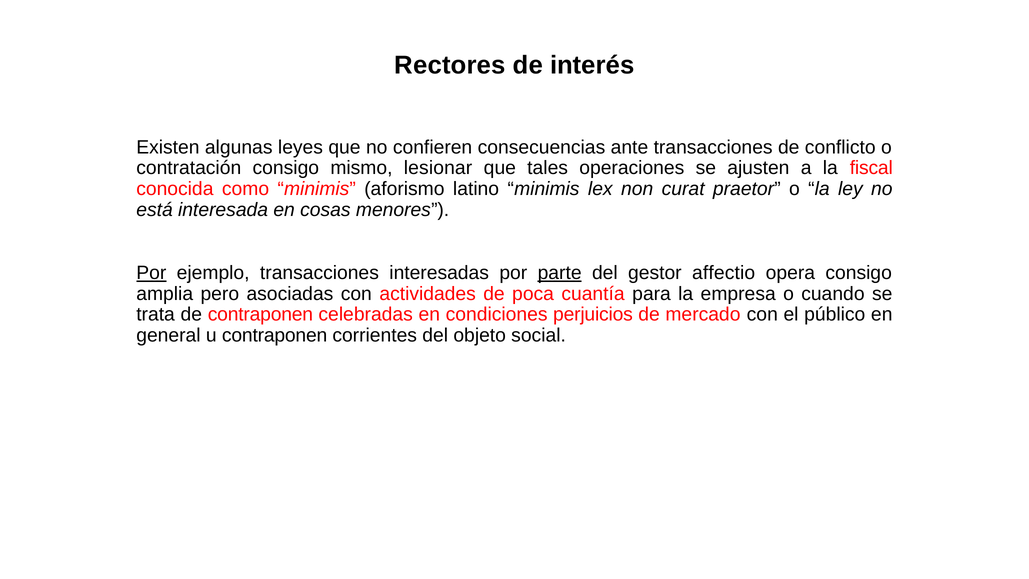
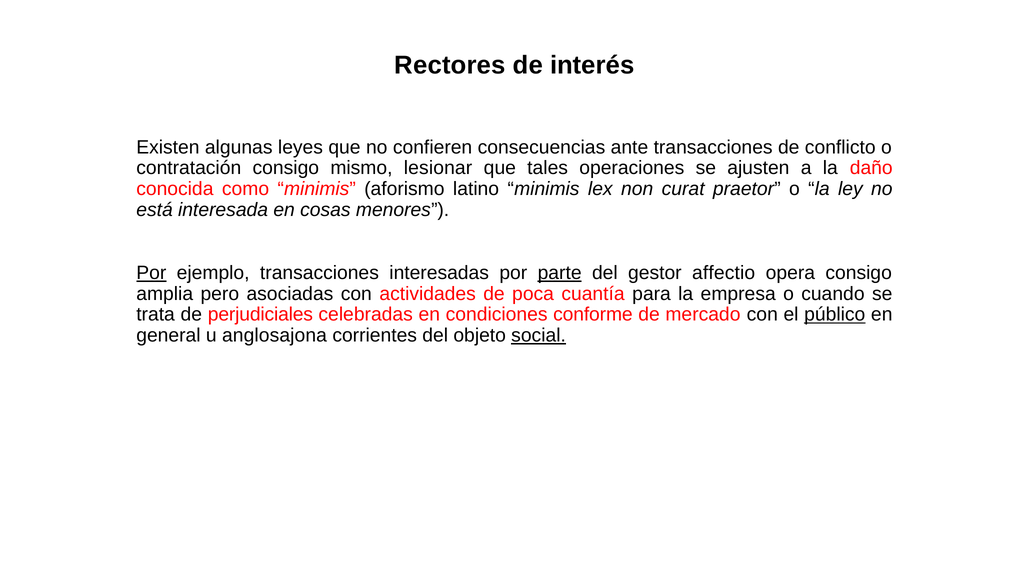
fiscal: fiscal -> daño
de contraponen: contraponen -> perjudiciales
perjuicios: perjuicios -> conforme
público underline: none -> present
u contraponen: contraponen -> anglosajona
social underline: none -> present
